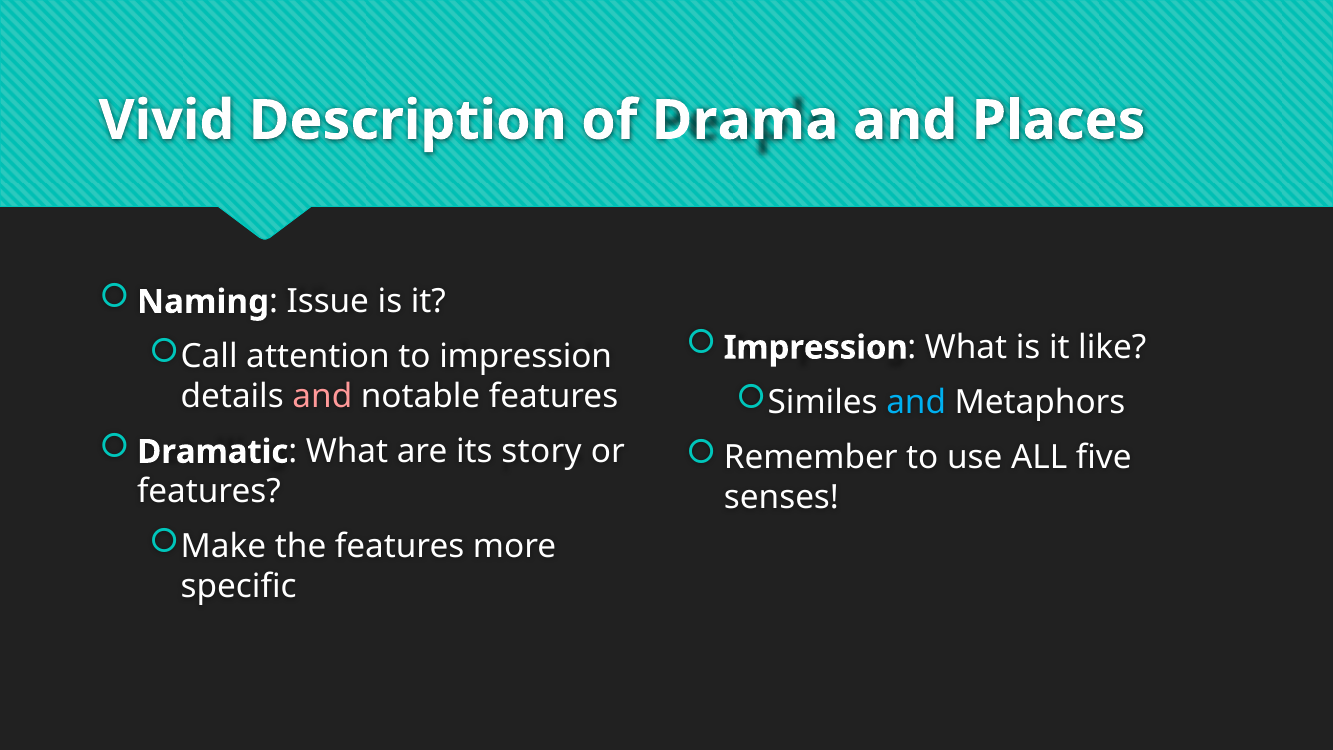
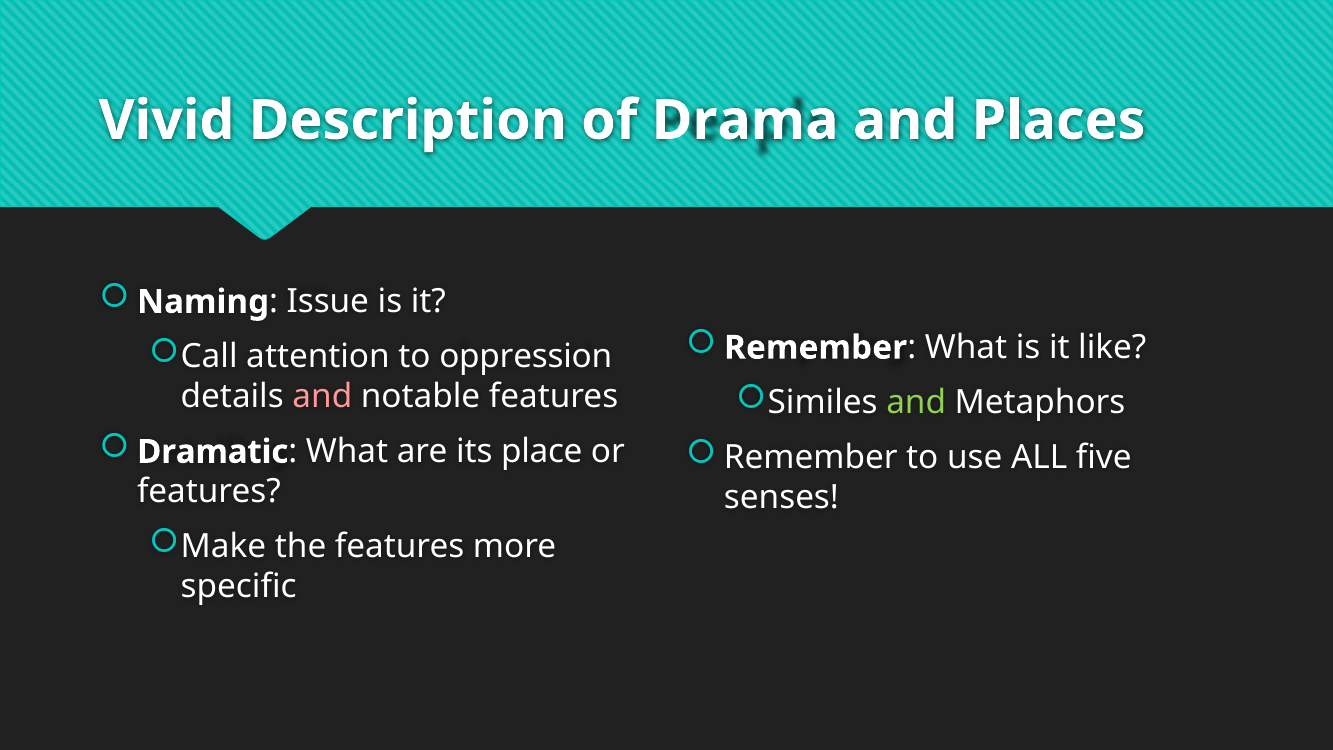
Impression at (816, 348): Impression -> Remember
to impression: impression -> oppression
and at (916, 403) colour: light blue -> light green
story: story -> place
